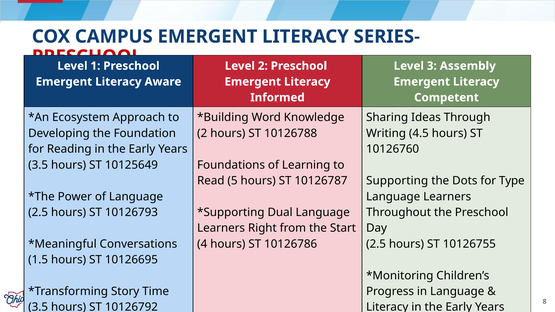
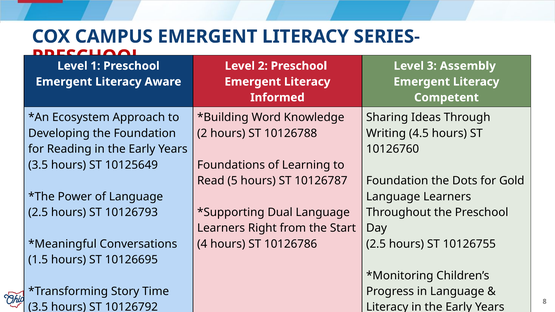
Supporting at (397, 181): Supporting -> Foundation
Type: Type -> Gold
